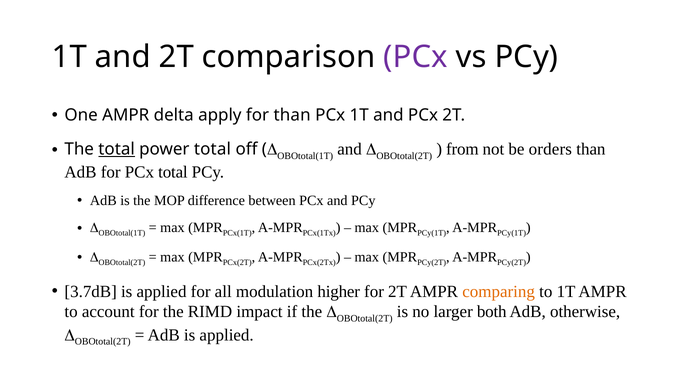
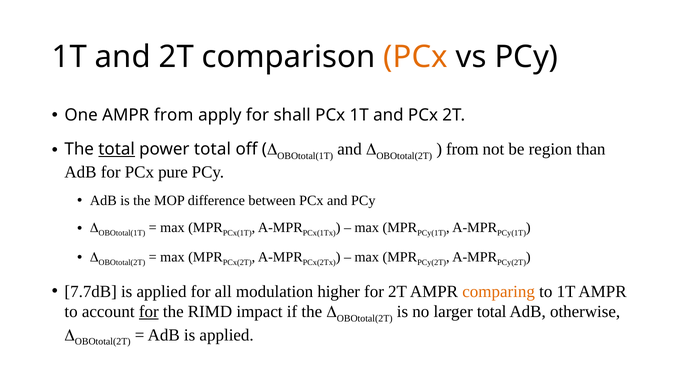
PCx at (415, 57) colour: purple -> orange
AMPR delta: delta -> from
for than: than -> shall
orders: orders -> region
PCx total: total -> pure
3.7dB: 3.7dB -> 7.7dB
for at (149, 312) underline: none -> present
larger both: both -> total
